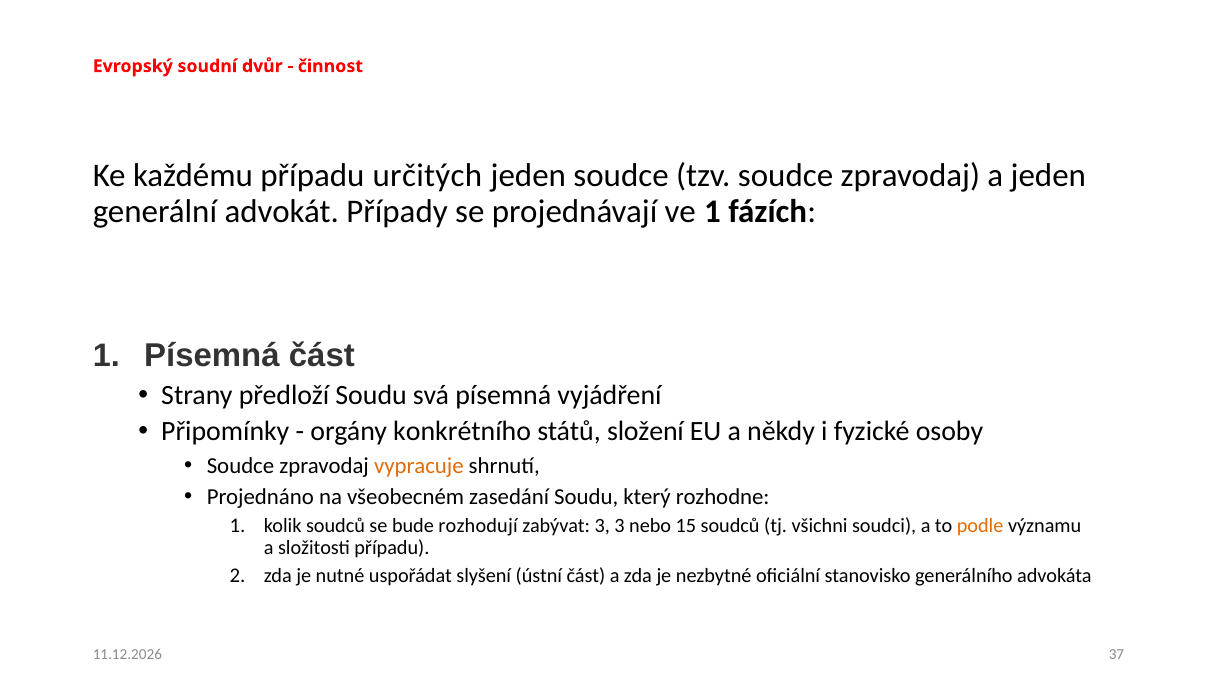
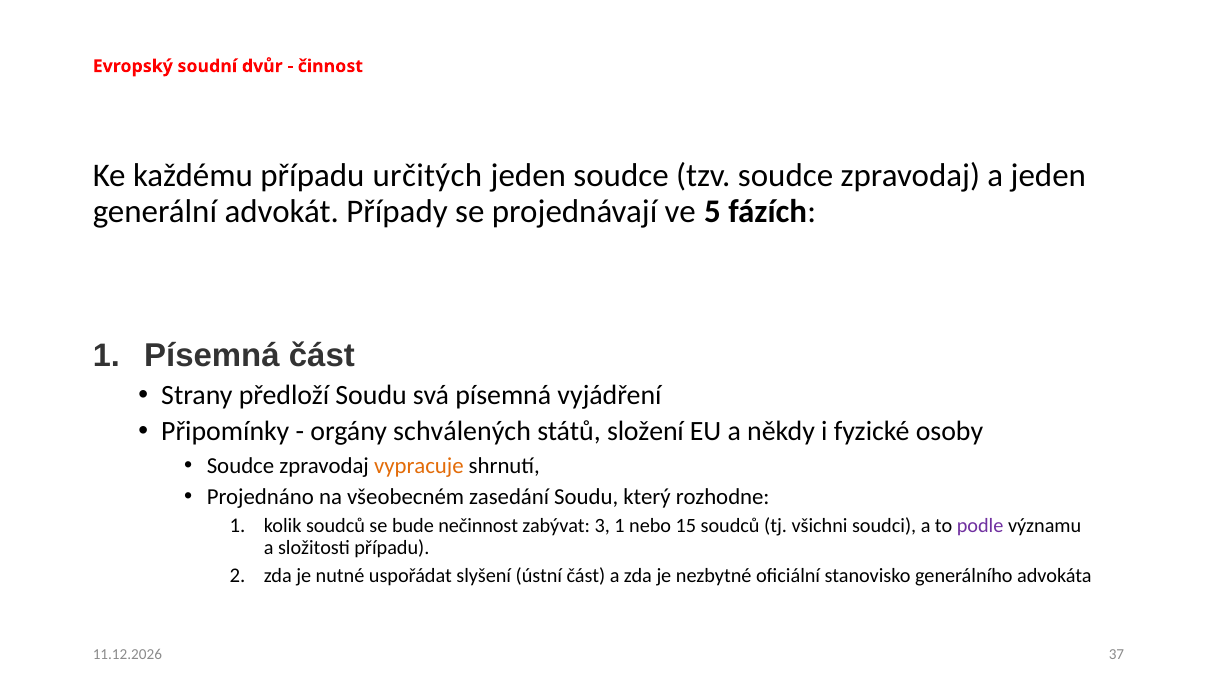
ve 1: 1 -> 5
konkrétního: konkrétního -> schválených
rozhodují: rozhodují -> nečinnost
3 3: 3 -> 1
podle colour: orange -> purple
